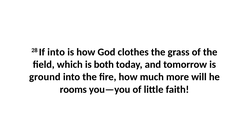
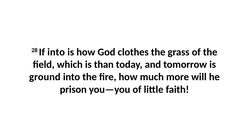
both: both -> than
rooms: rooms -> prison
